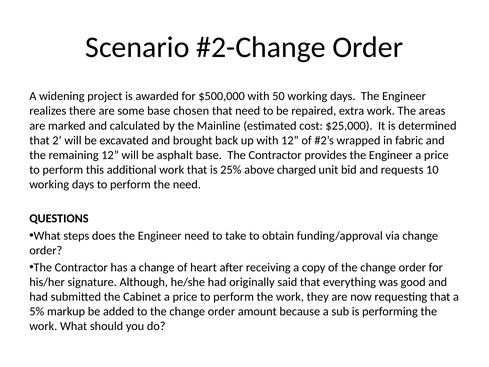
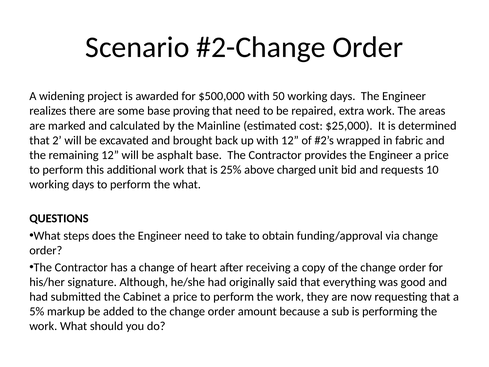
chosen: chosen -> proving
the need: need -> what
